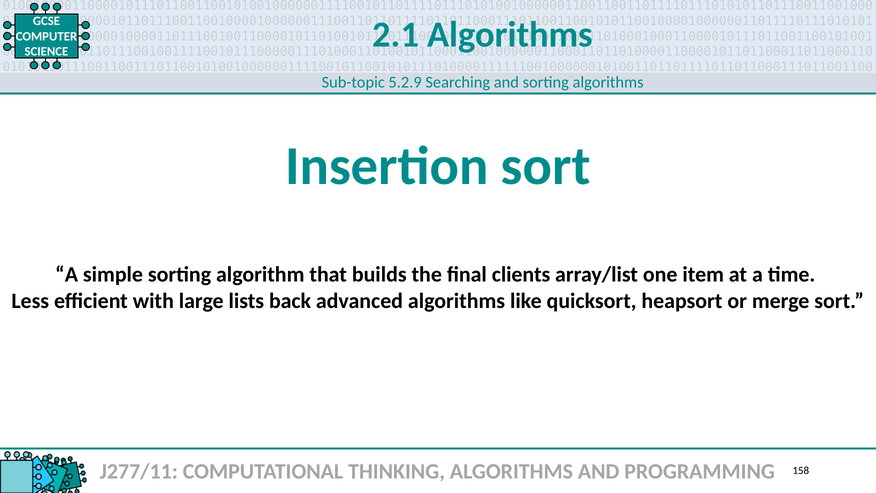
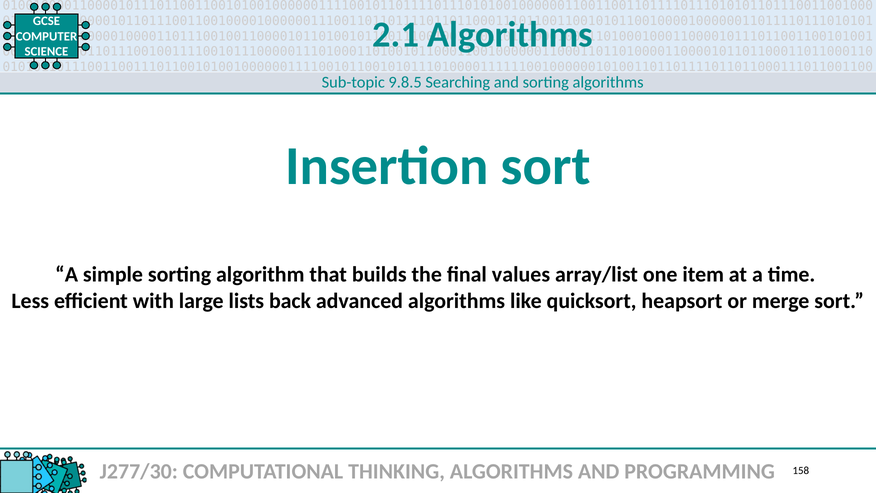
5.2.9: 5.2.9 -> 9.8.5
clients: clients -> values
J277/11: J277/11 -> J277/30
